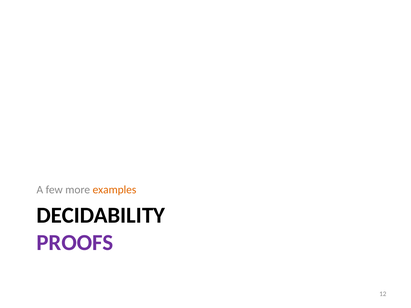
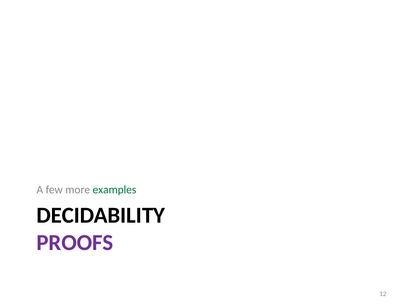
examples colour: orange -> green
